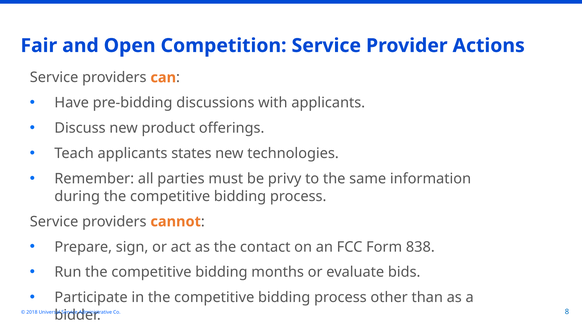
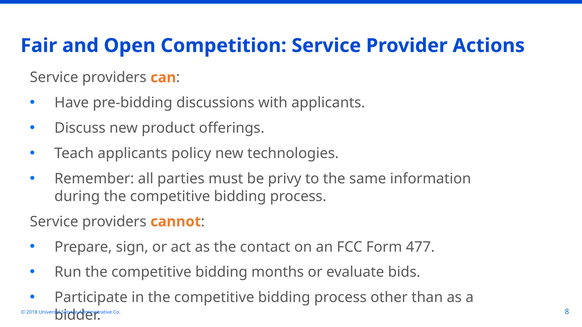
states: states -> policy
838: 838 -> 477
